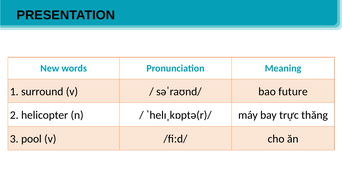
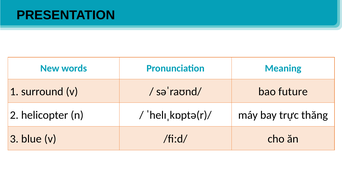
pool: pool -> blue
